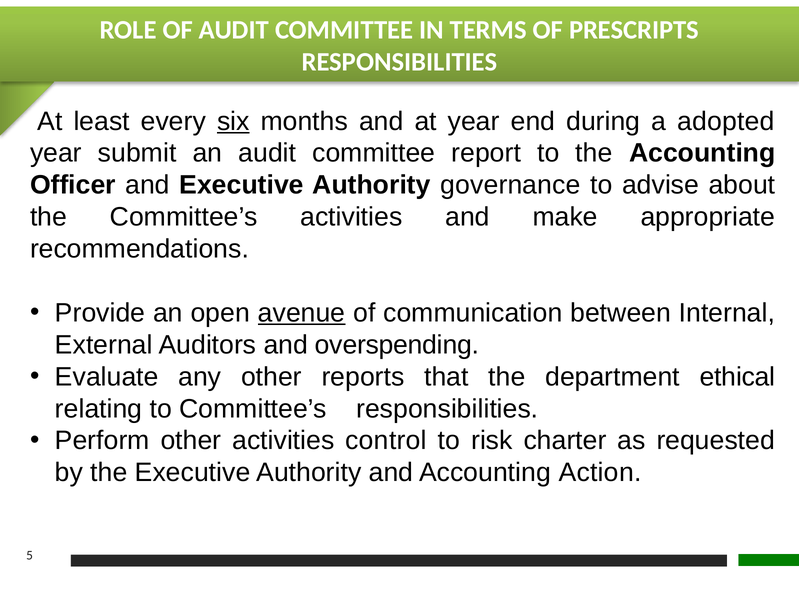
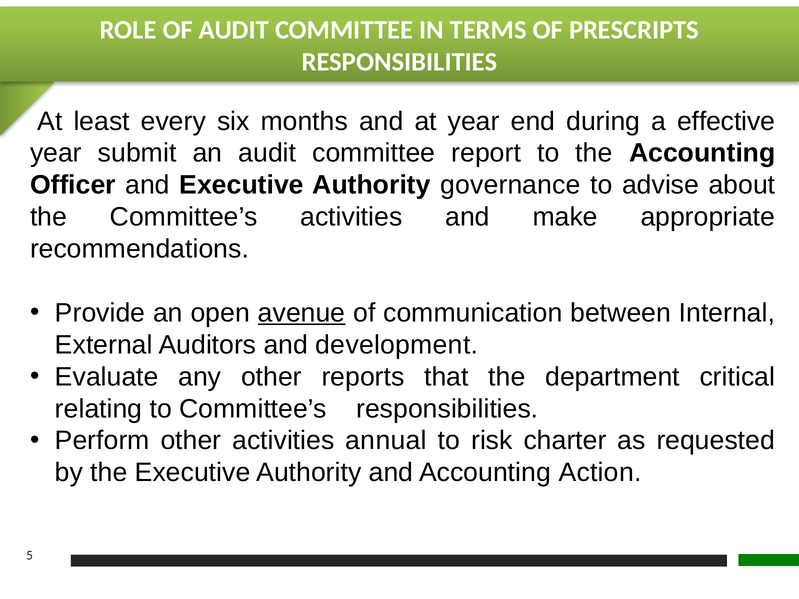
six underline: present -> none
adopted: adopted -> effective
overspending: overspending -> development
ethical: ethical -> critical
control: control -> annual
